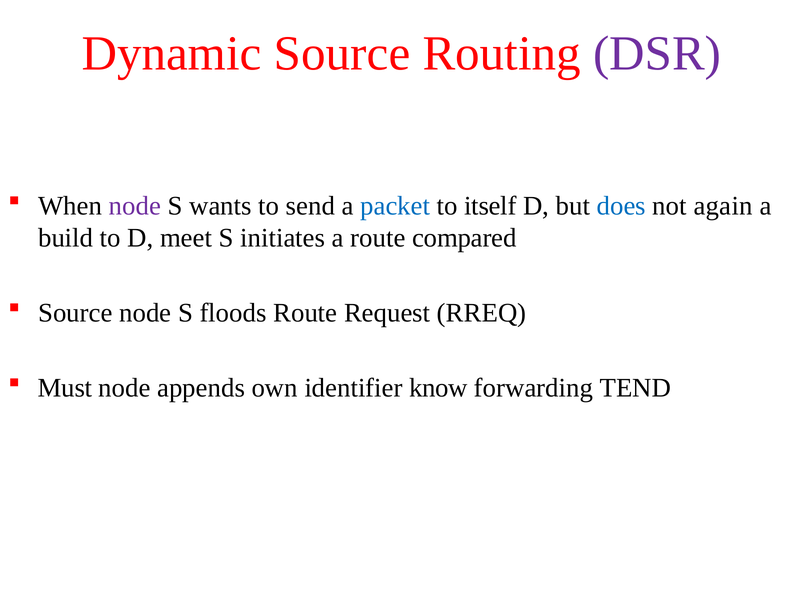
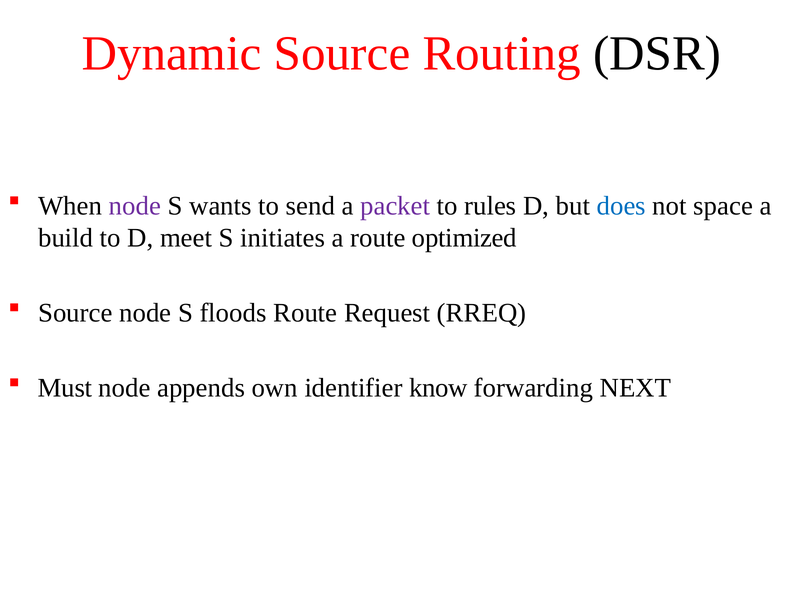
DSR colour: purple -> black
packet colour: blue -> purple
itself: itself -> rules
again: again -> space
compared: compared -> optimized
TEND: TEND -> NEXT
